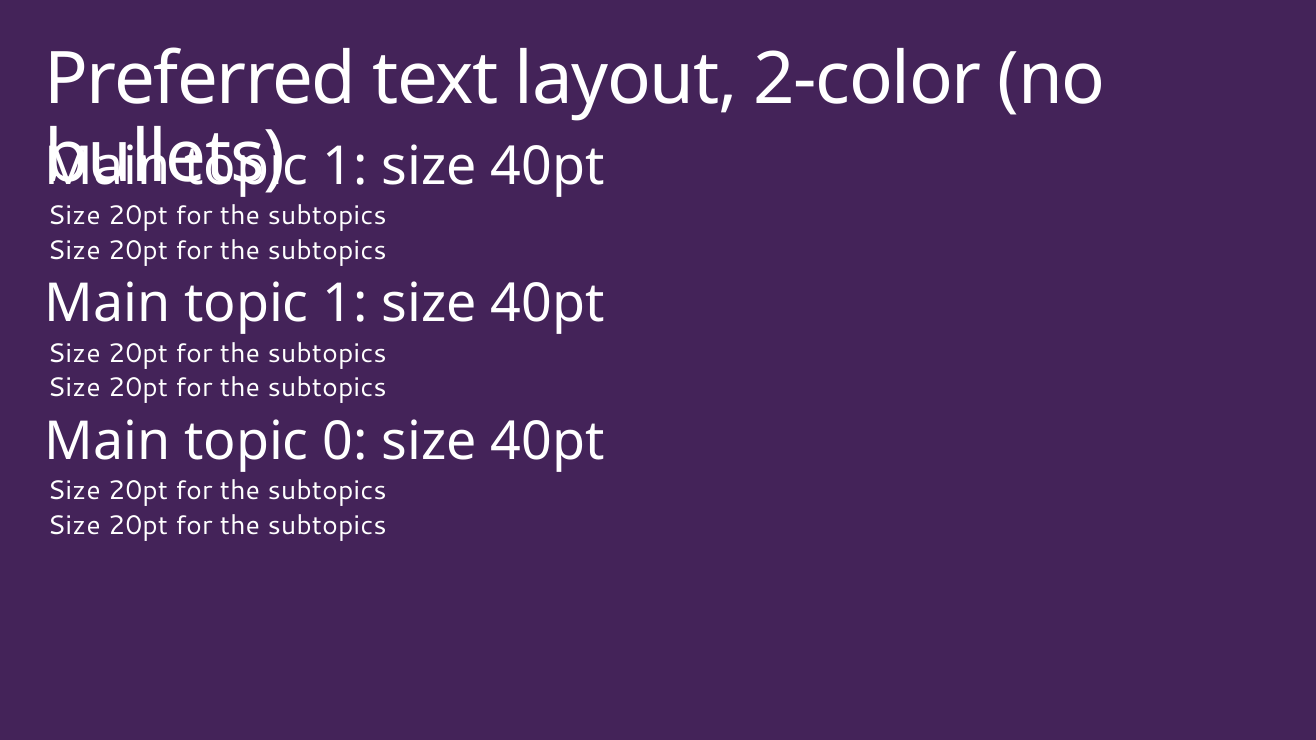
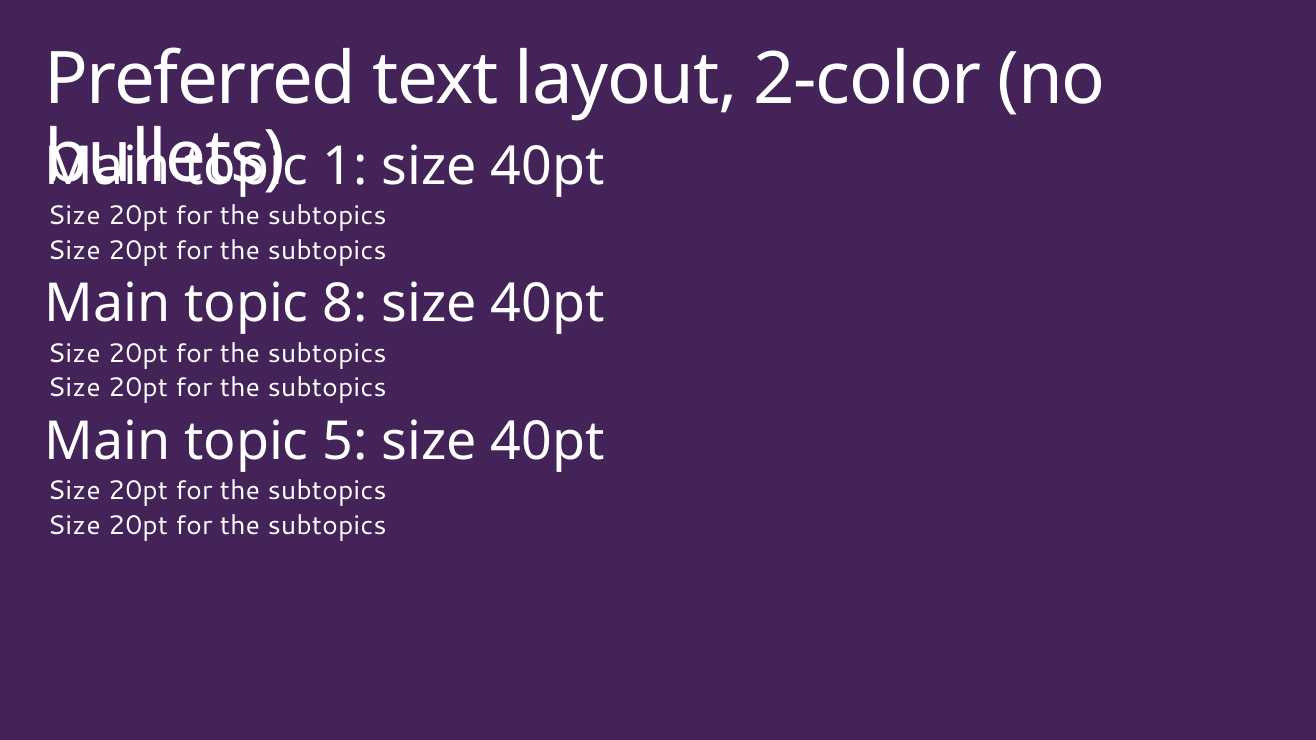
1 at (345, 304): 1 -> 8
0: 0 -> 5
